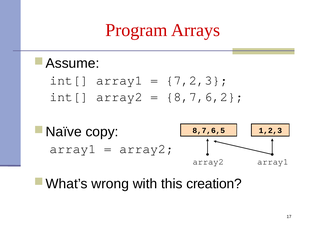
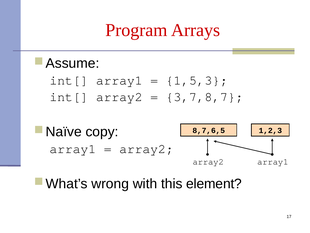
7,2,3: 7,2,3 -> 1,5,3
8,7,6,2: 8,7,6,2 -> 3,7,8,7
creation: creation -> element
